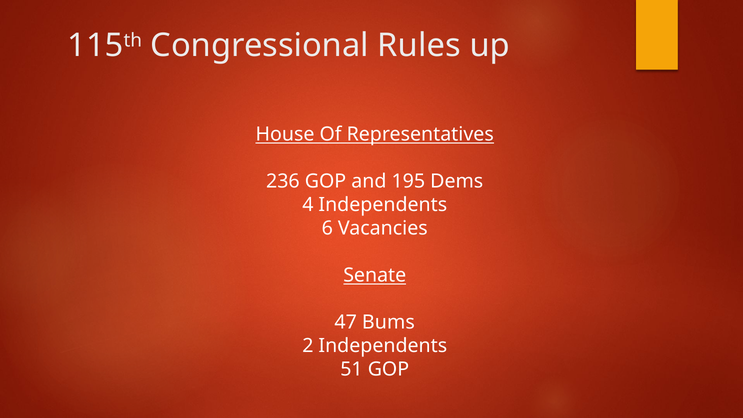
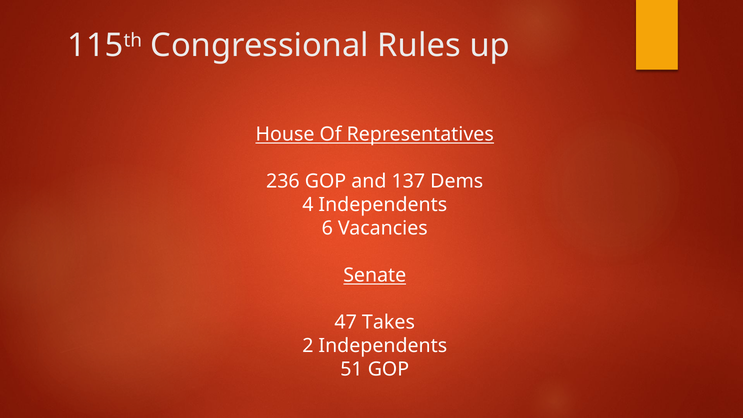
195: 195 -> 137
Bums: Bums -> Takes
